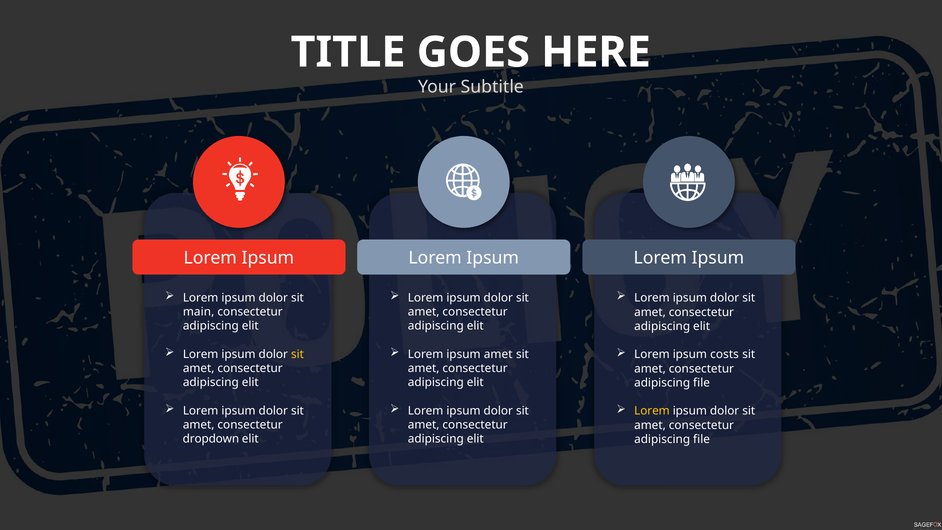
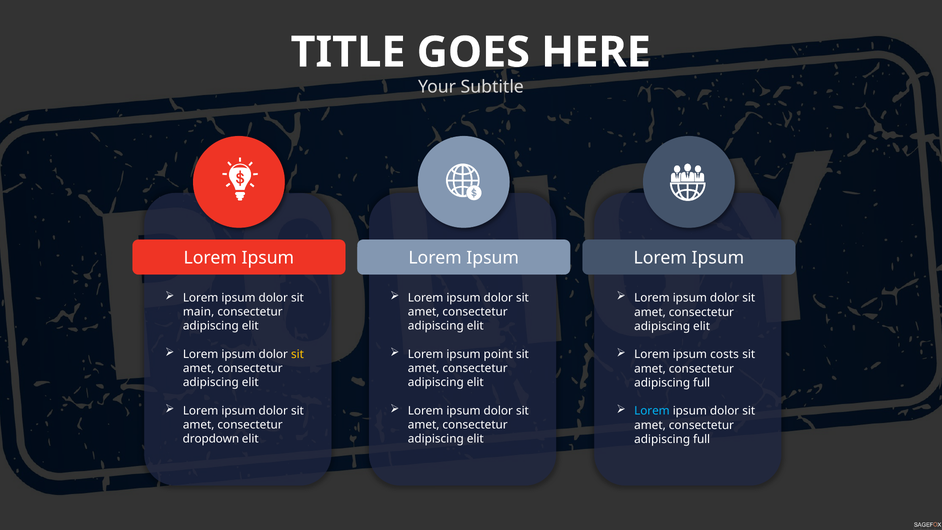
ipsum amet: amet -> point
file at (702, 383): file -> full
Lorem at (652, 411) colour: yellow -> light blue
file at (702, 439): file -> full
